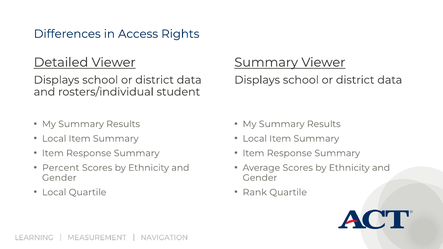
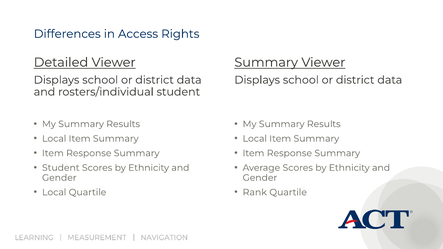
Percent at (61, 168): Percent -> Student
